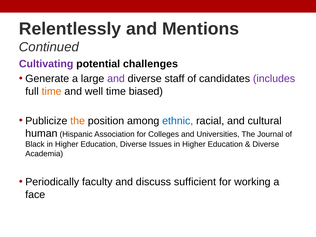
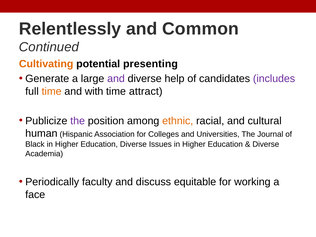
Mentions: Mentions -> Common
Cultivating colour: purple -> orange
challenges: challenges -> presenting
staff: staff -> help
well: well -> with
biased: biased -> attract
the at (78, 121) colour: orange -> purple
ethnic colour: blue -> orange
sufficient: sufficient -> equitable
